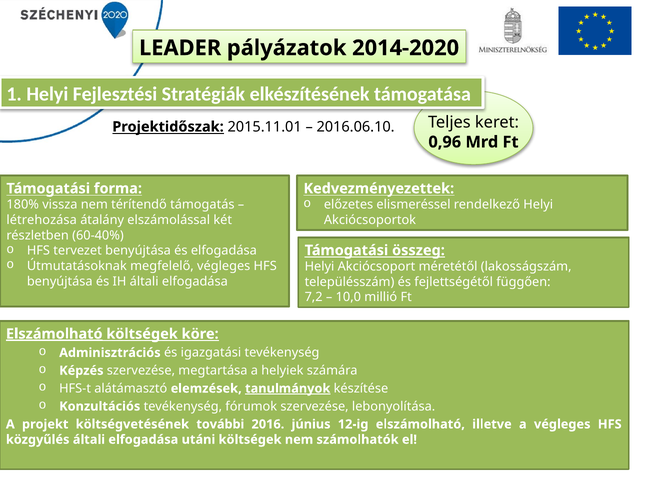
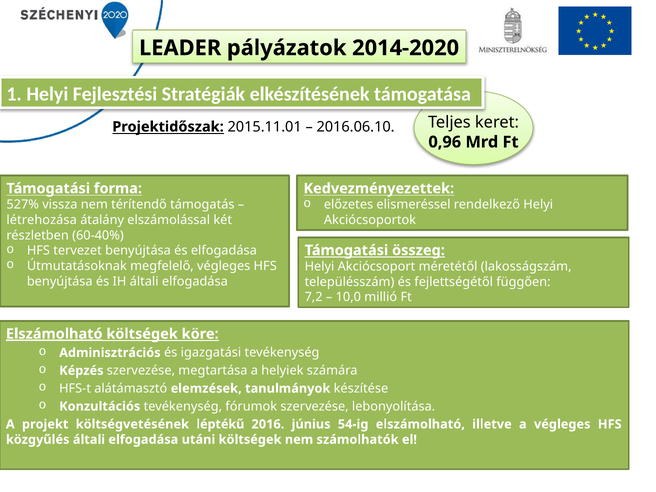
180%: 180% -> 527%
tanulmányok underline: present -> none
további: további -> léptékű
12-ig: 12-ig -> 54-ig
